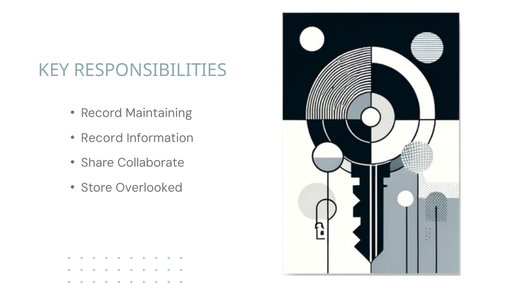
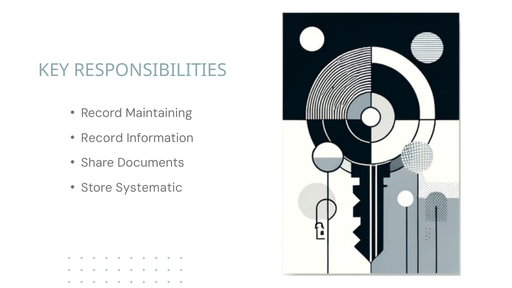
Collaborate: Collaborate -> Documents
Overlooked: Overlooked -> Systematic
